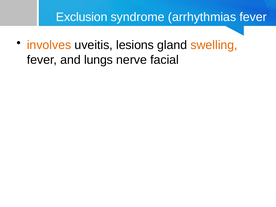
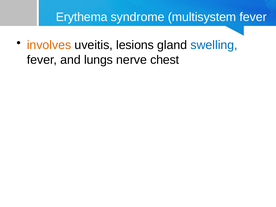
Exclusion: Exclusion -> Erythema
arrhythmias: arrhythmias -> multisystem
swelling colour: orange -> blue
facial: facial -> chest
